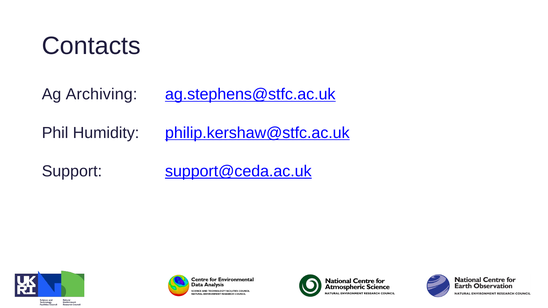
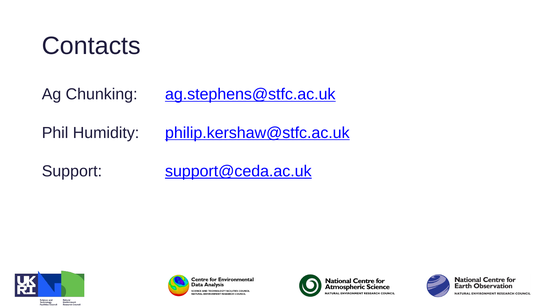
Archiving: Archiving -> Chunking
